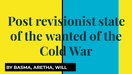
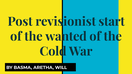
state: state -> start
